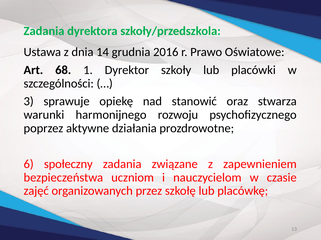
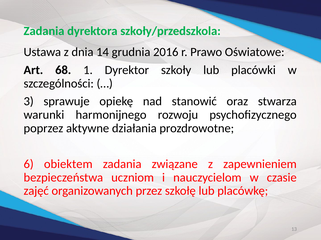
społeczny: społeczny -> obiektem
